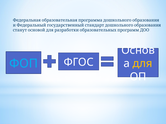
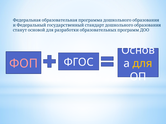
ФОП colour: light blue -> pink
